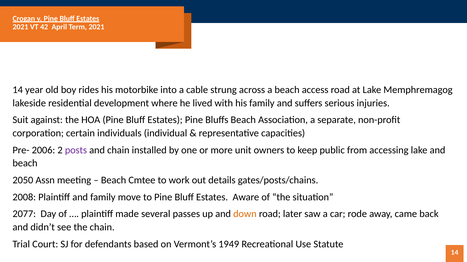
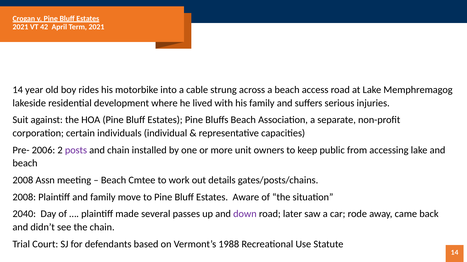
2050 at (23, 181): 2050 -> 2008
2077: 2077 -> 2040
down colour: orange -> purple
1949: 1949 -> 1988
